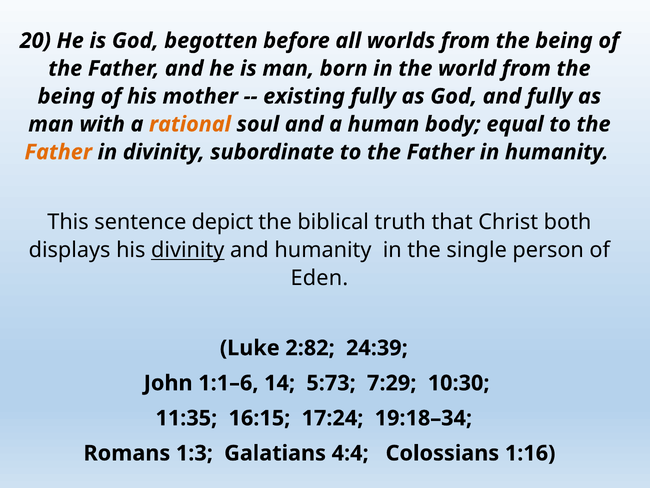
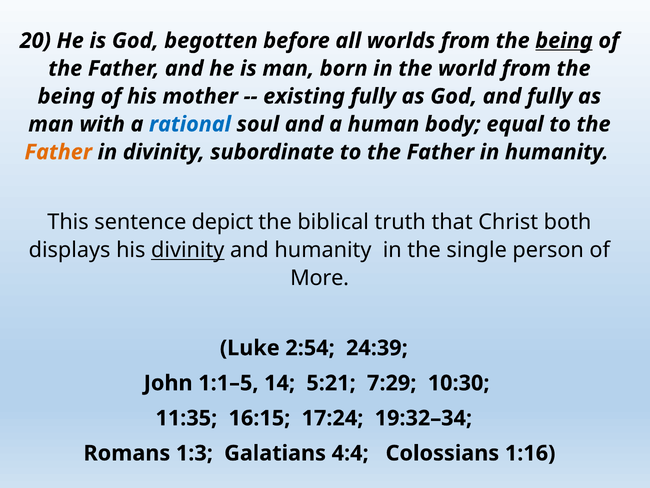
being at (564, 41) underline: none -> present
rational colour: orange -> blue
Eden: Eden -> More
2:82: 2:82 -> 2:54
1:1–6: 1:1–6 -> 1:1–5
5:73: 5:73 -> 5:21
19:18–34: 19:18–34 -> 19:32–34
